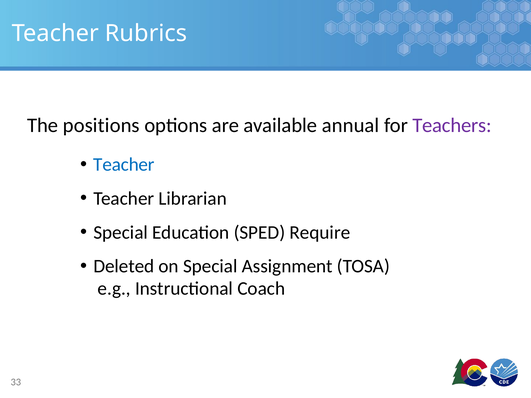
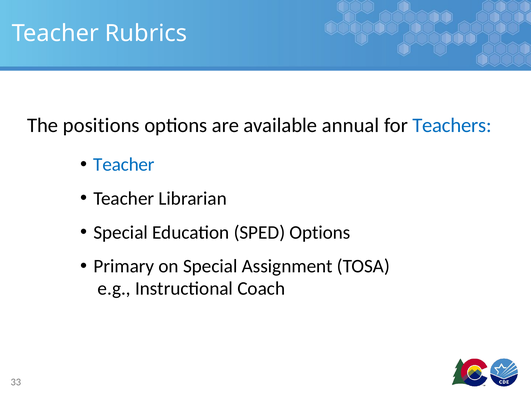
Teachers colour: purple -> blue
SPED Require: Require -> Options
Deleted: Deleted -> Primary
